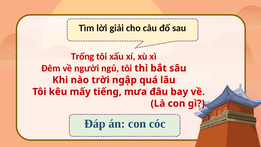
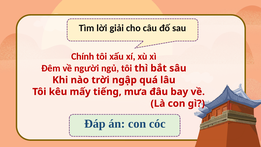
Trống: Trống -> Chính
